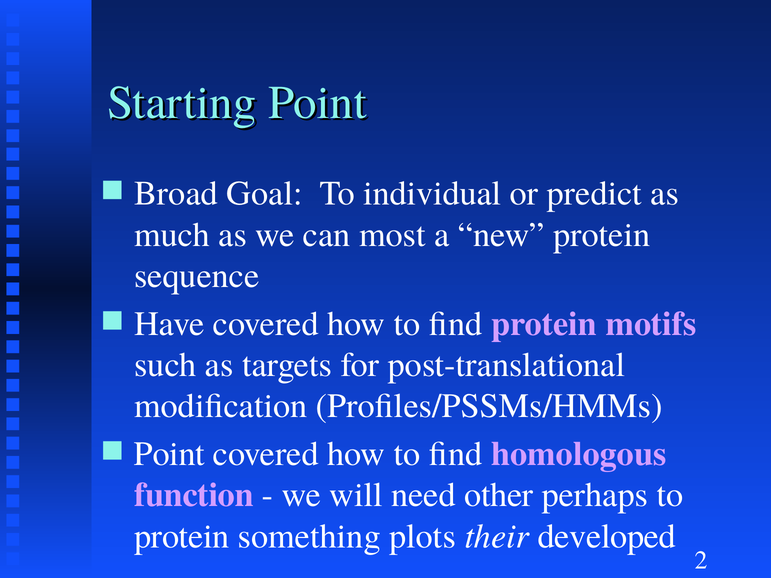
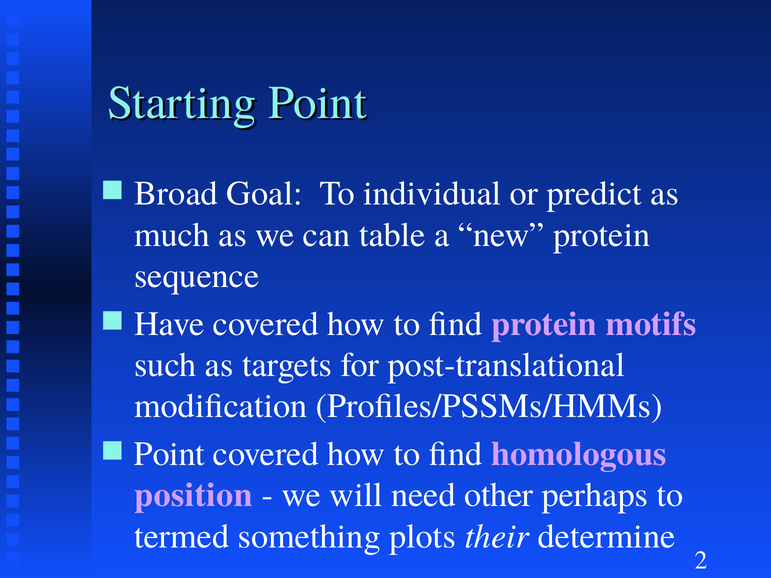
most: most -> table
function: function -> position
protein at (182, 536): protein -> termed
developed: developed -> determine
